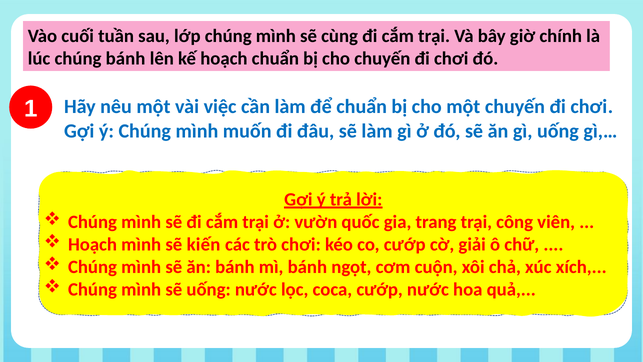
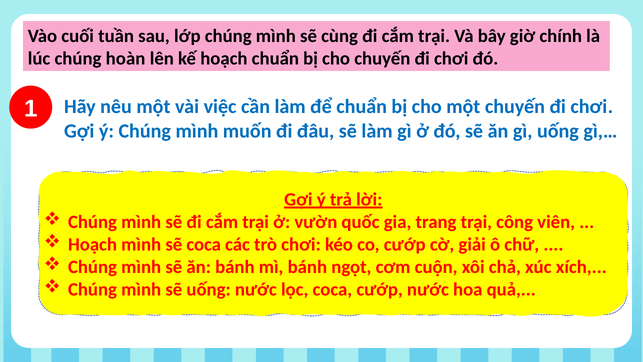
chúng bánh: bánh -> hoàn
sẽ kiến: kiến -> coca
